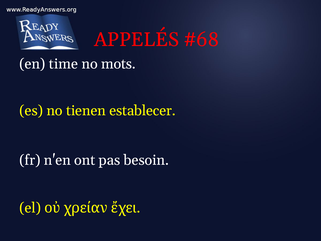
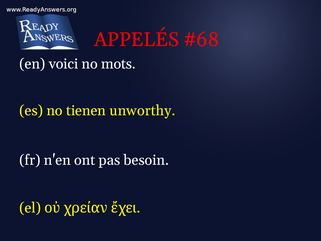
time: time -> voici
establecer: establecer -> unworthy
